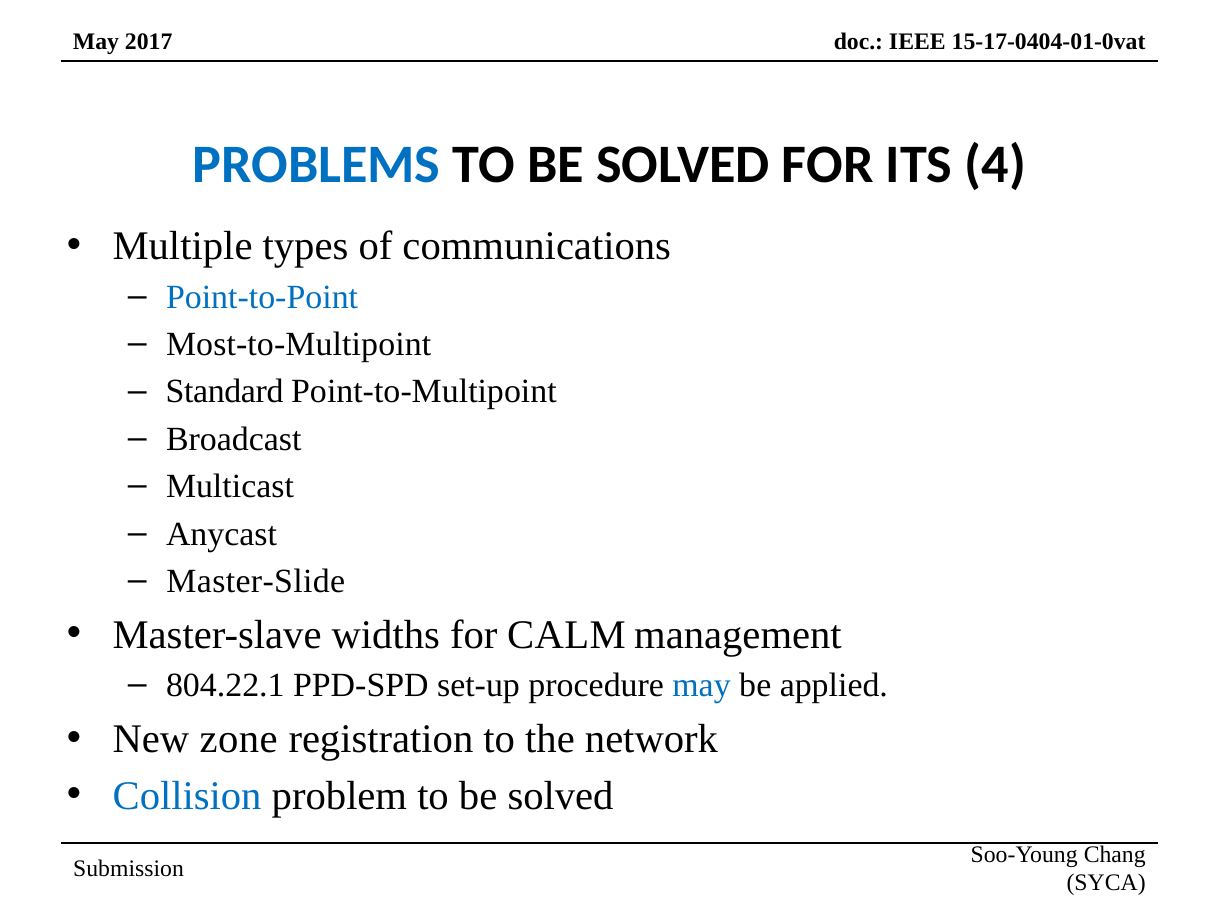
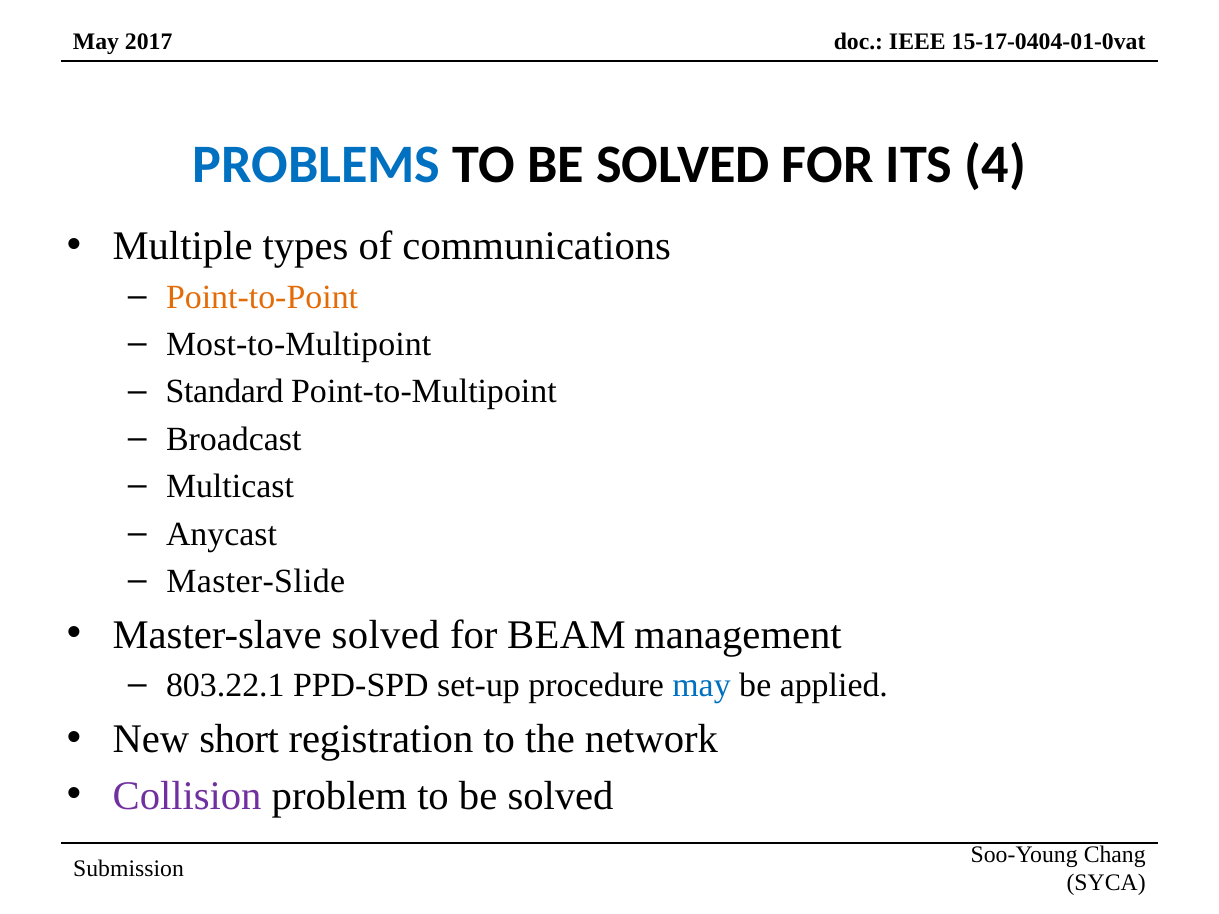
Point-to-Point colour: blue -> orange
Master-slave widths: widths -> solved
CALM: CALM -> BEAM
804.22.1: 804.22.1 -> 803.22.1
zone: zone -> short
Collision colour: blue -> purple
